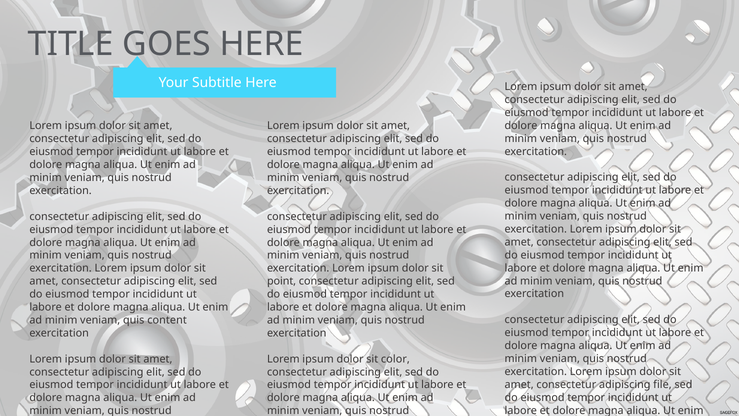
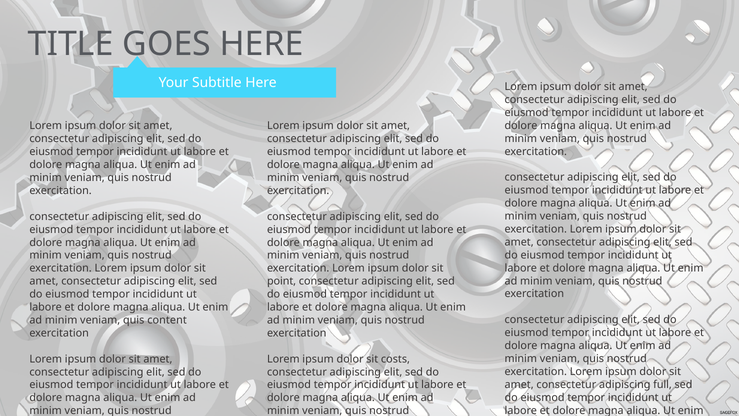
color: color -> costs
file: file -> full
